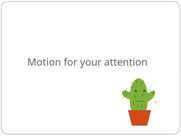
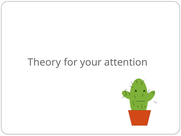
Motion: Motion -> Theory
